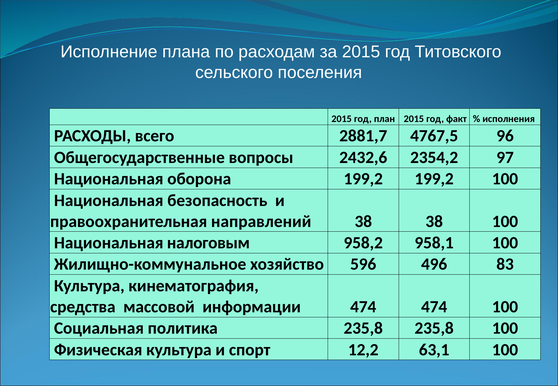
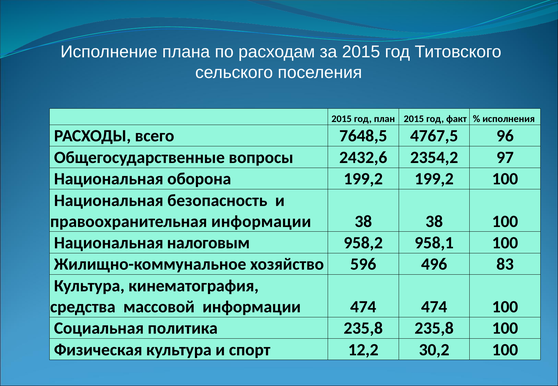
2881,7: 2881,7 -> 7648,5
правоохранительная направлений: направлений -> информации
63,1: 63,1 -> 30,2
